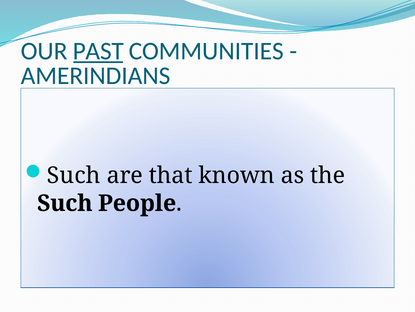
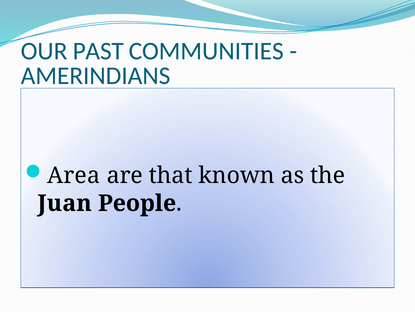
PAST underline: present -> none
Such at (74, 175): Such -> Area
Such at (65, 203): Such -> Juan
